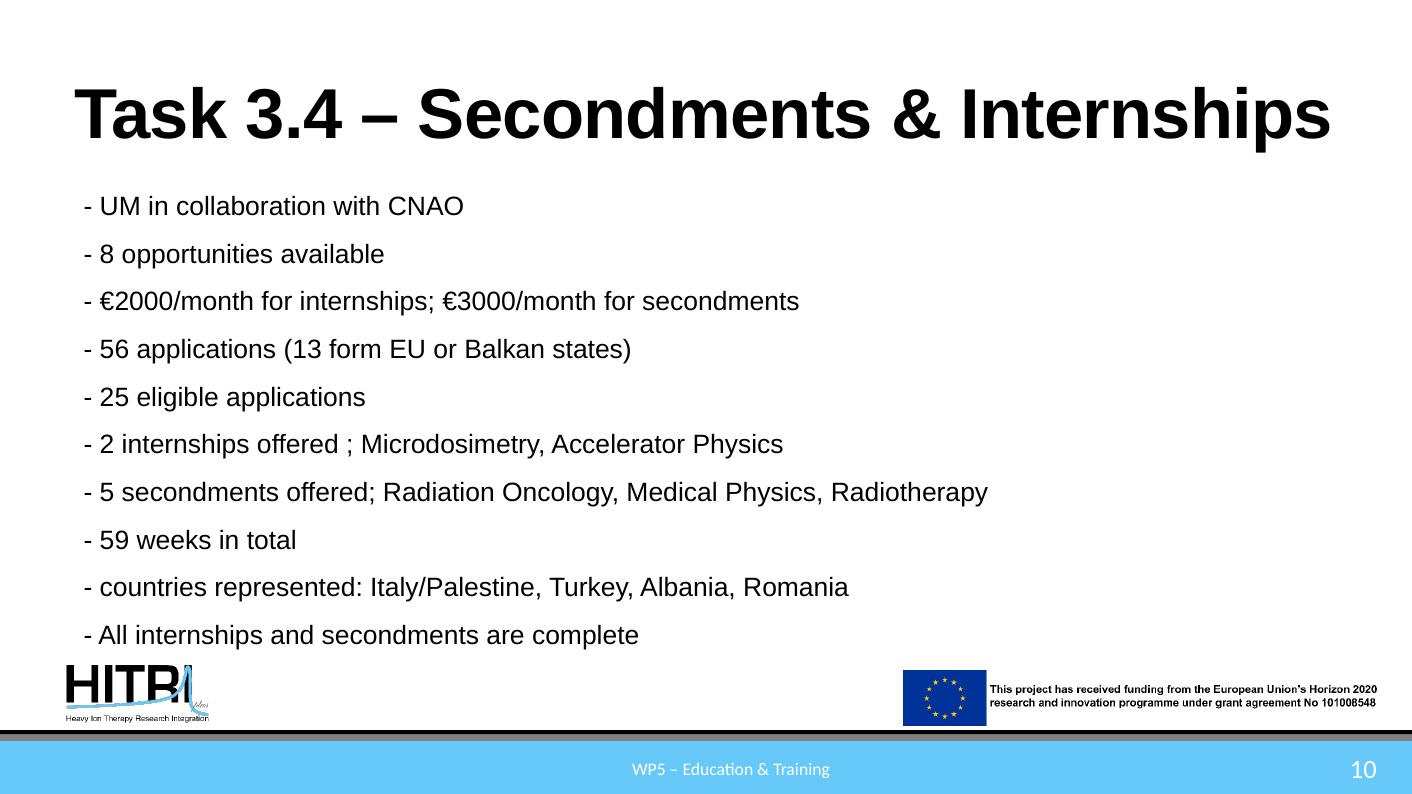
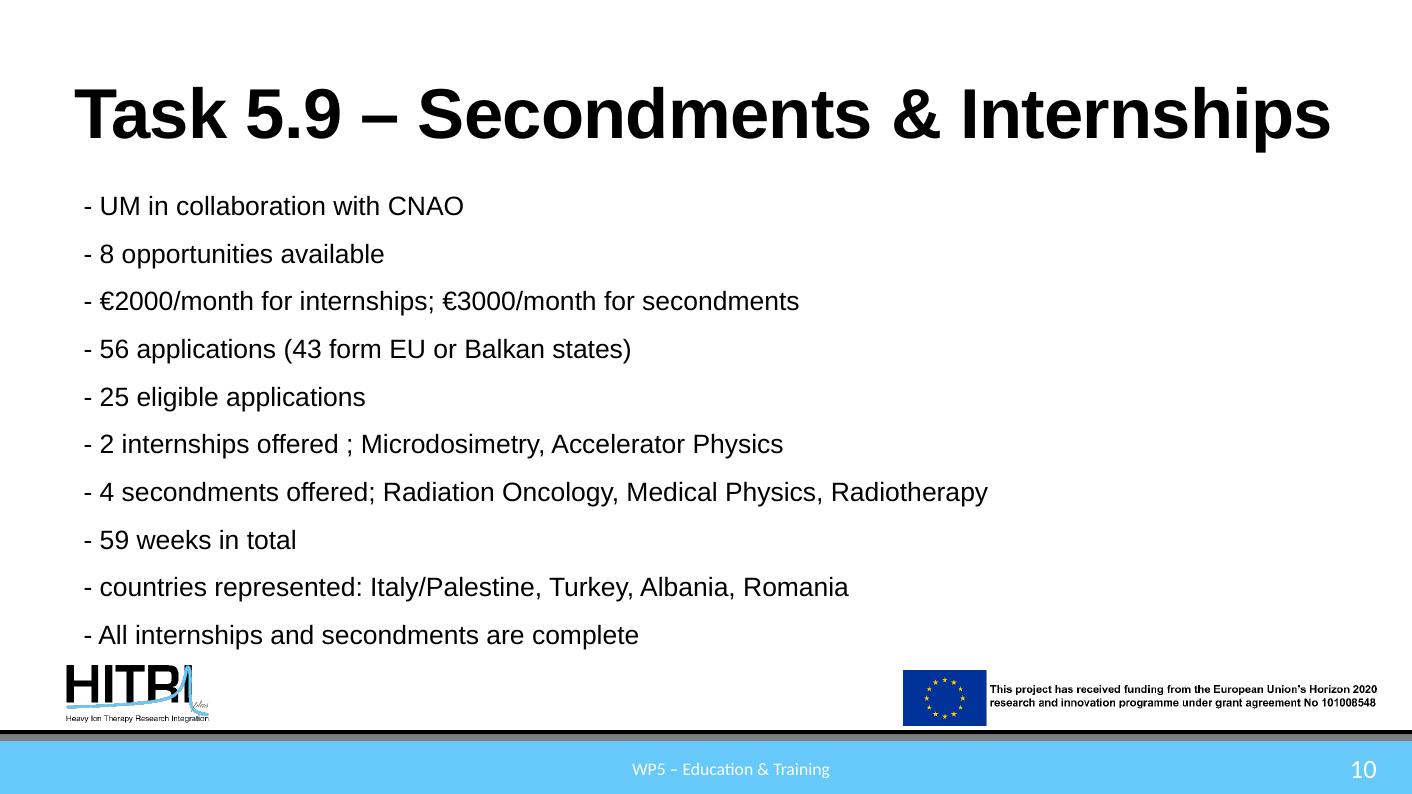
3.4: 3.4 -> 5.9
13: 13 -> 43
5: 5 -> 4
